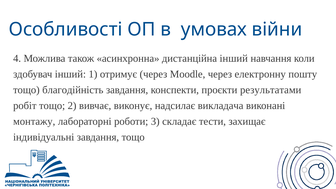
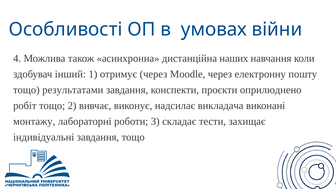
дистанційна інший: інший -> наших
благодійність: благодійність -> результатами
результатами: результатами -> оприлюднено
